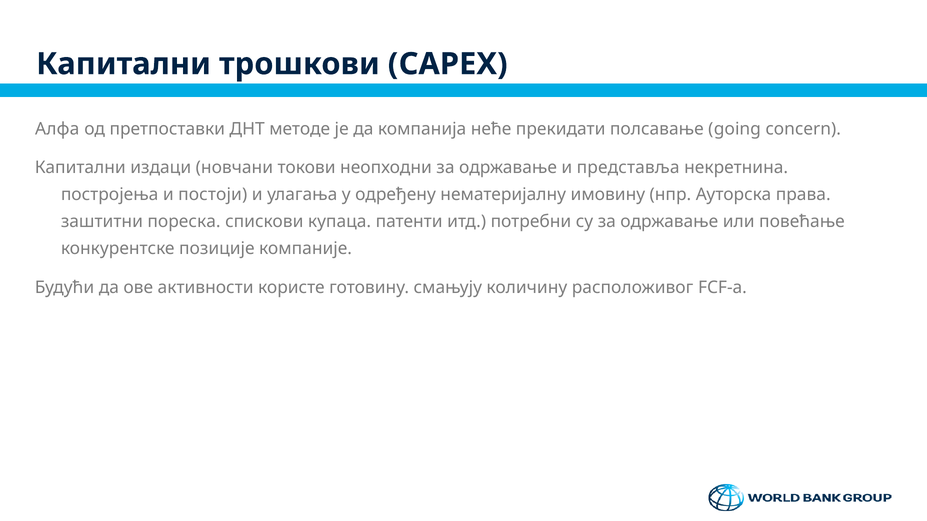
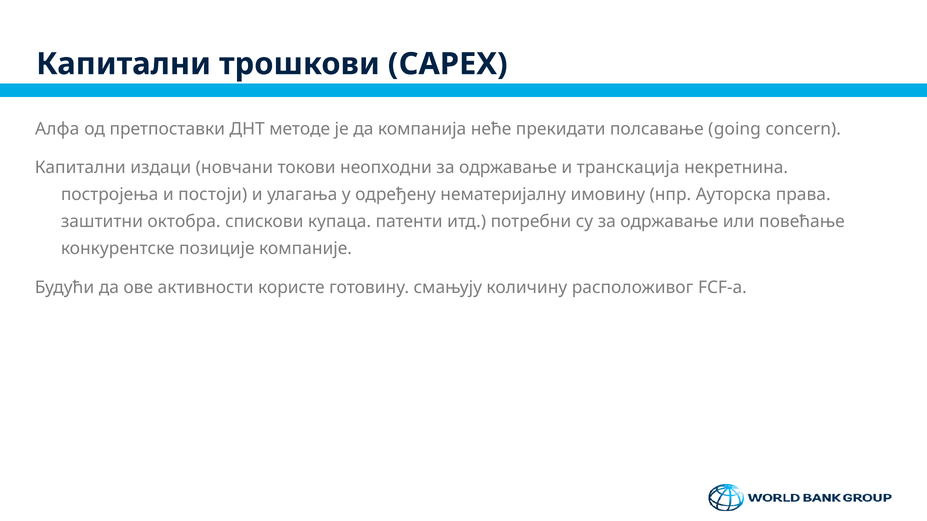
представља: представља -> транскација
пореска: пореска -> октобра
